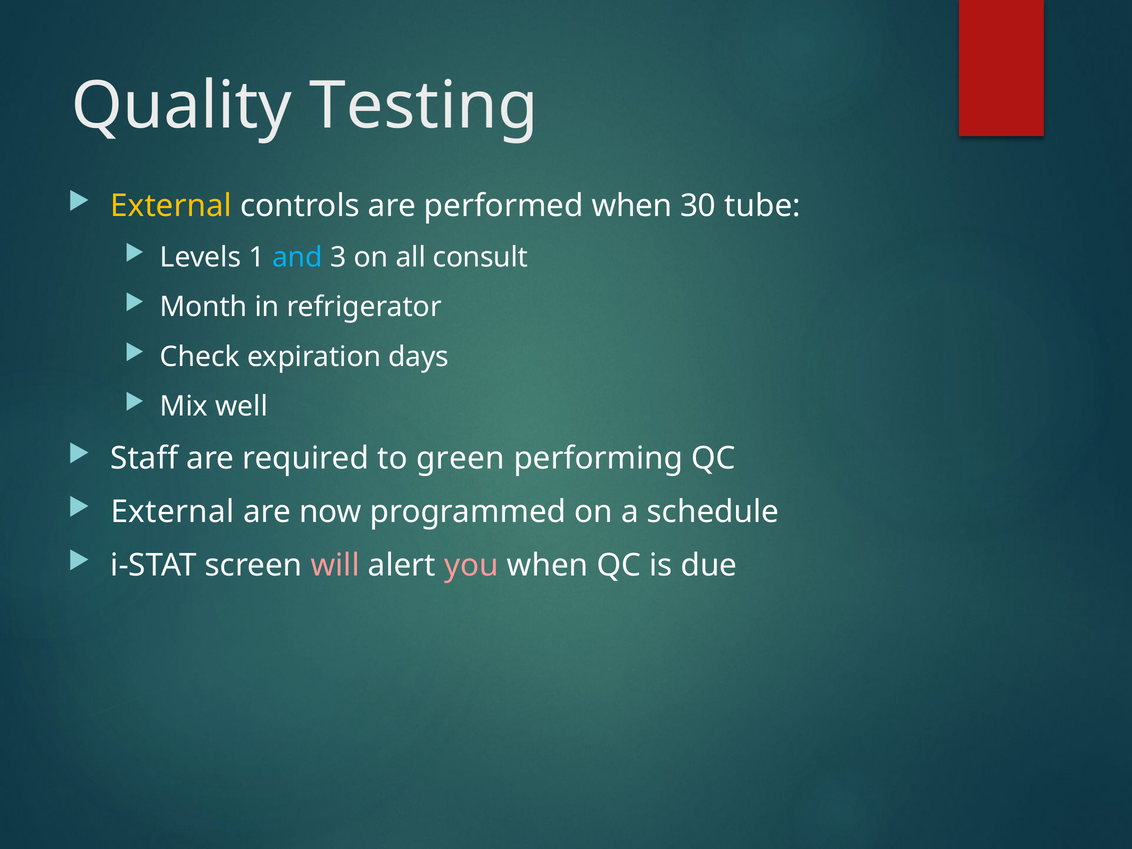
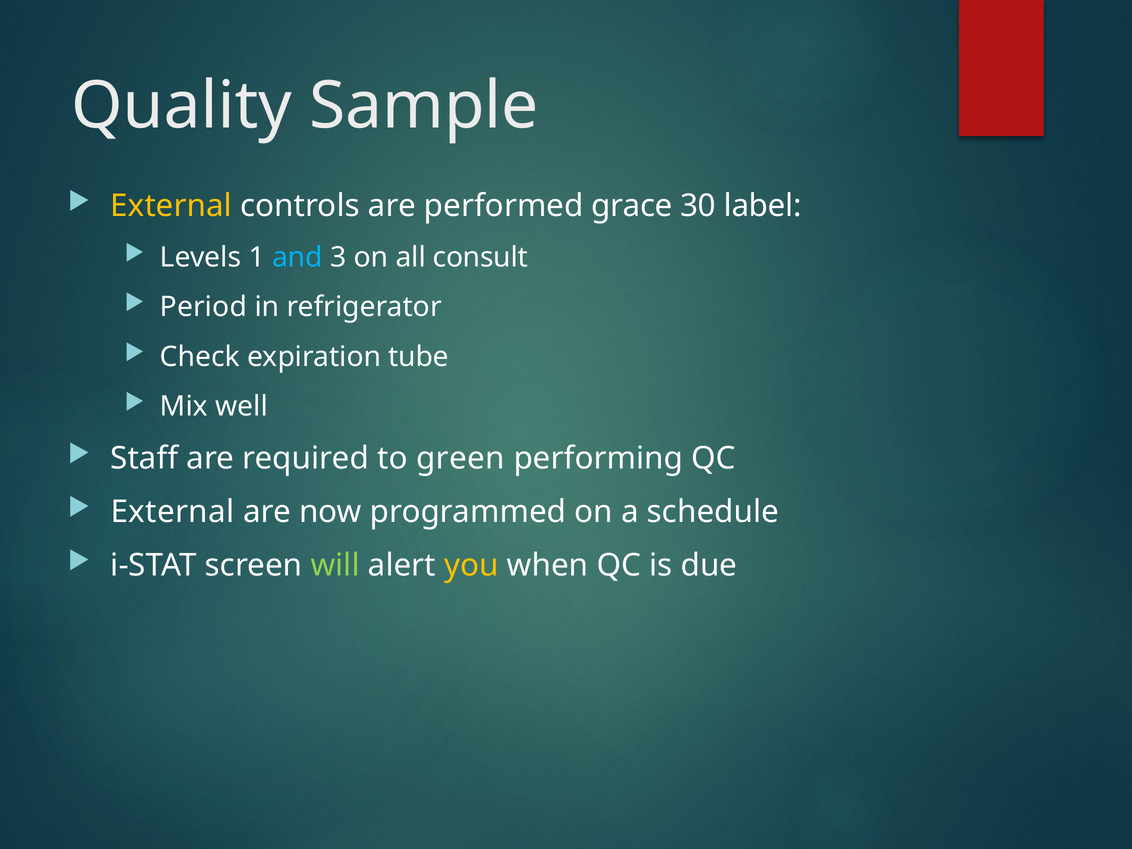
Testing: Testing -> Sample
performed when: when -> grace
tube: tube -> label
Month: Month -> Period
days: days -> tube
will colour: pink -> light green
you colour: pink -> yellow
